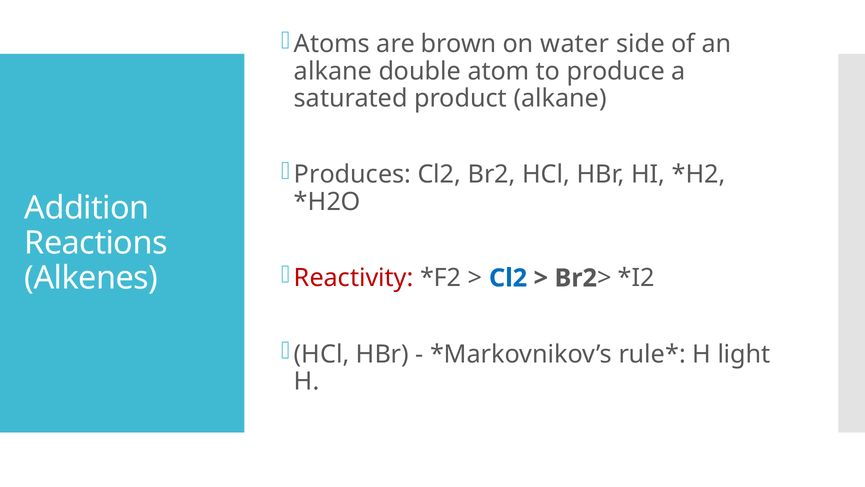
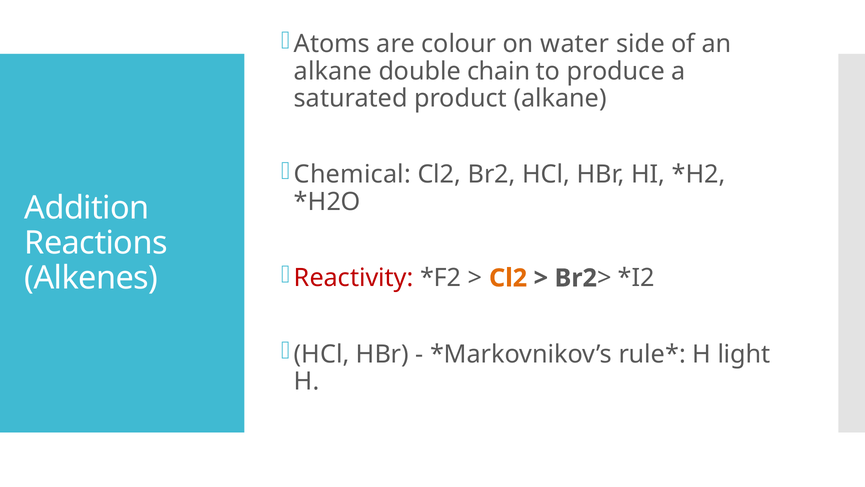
brown: brown -> colour
atom: atom -> chain
Produces: Produces -> Chemical
Cl2 at (508, 278) colour: blue -> orange
